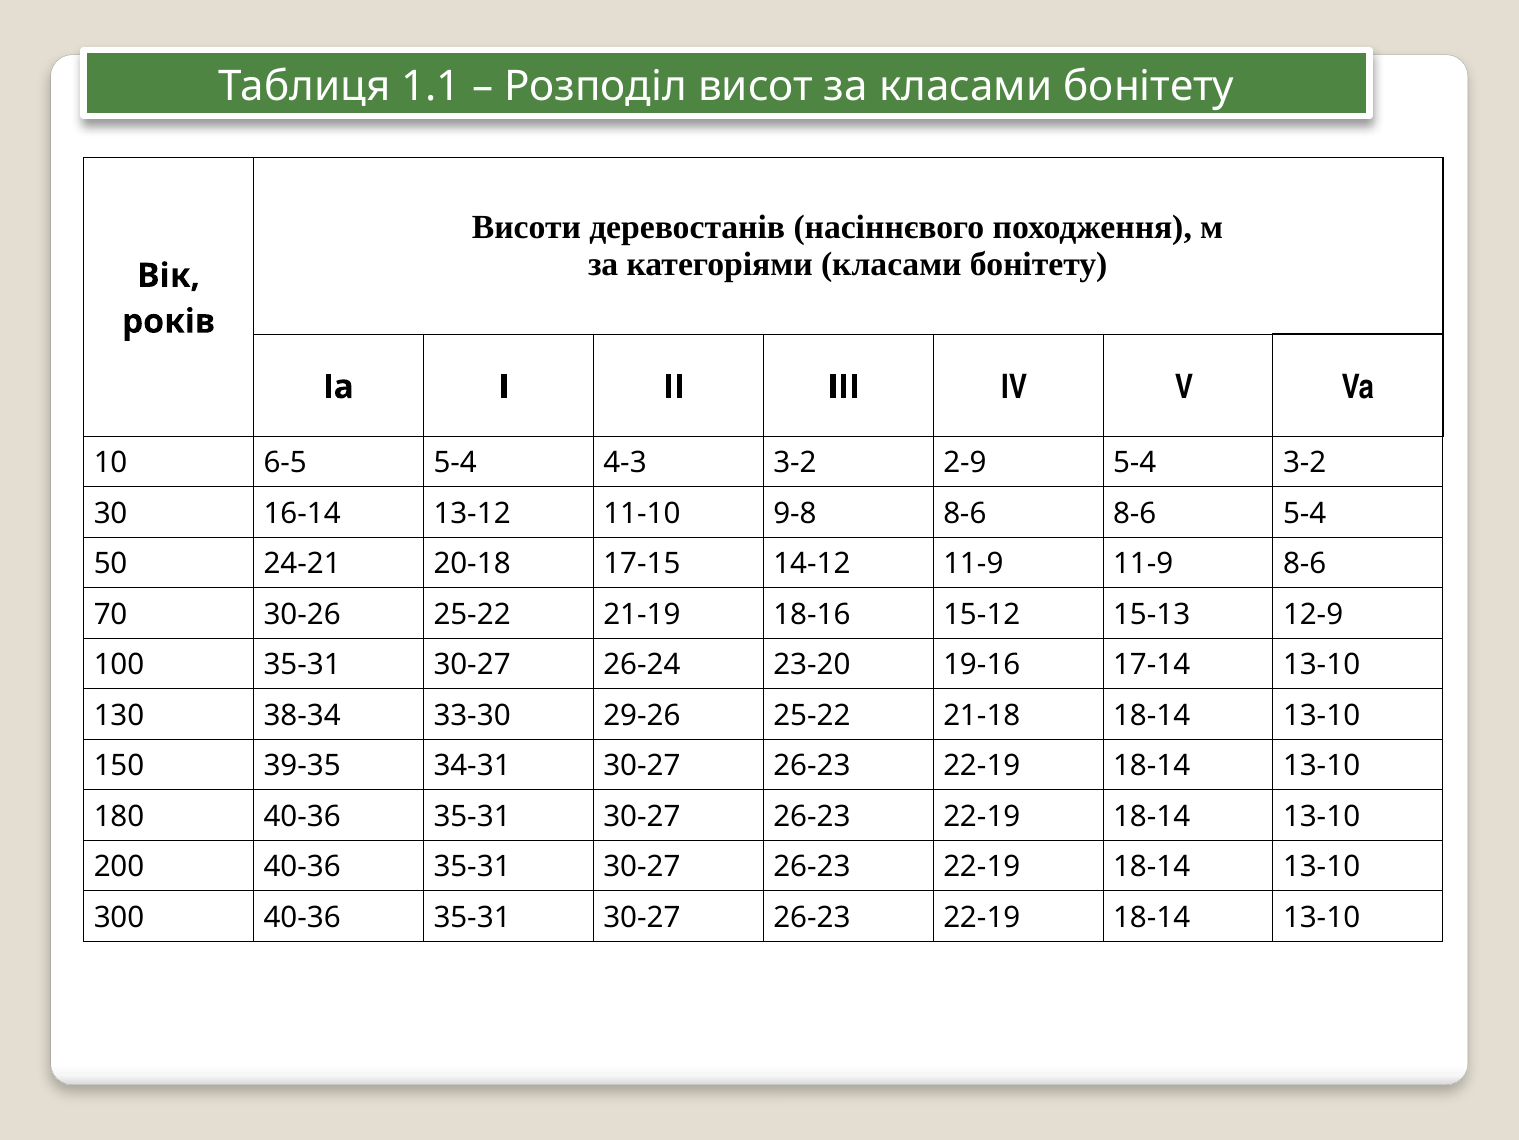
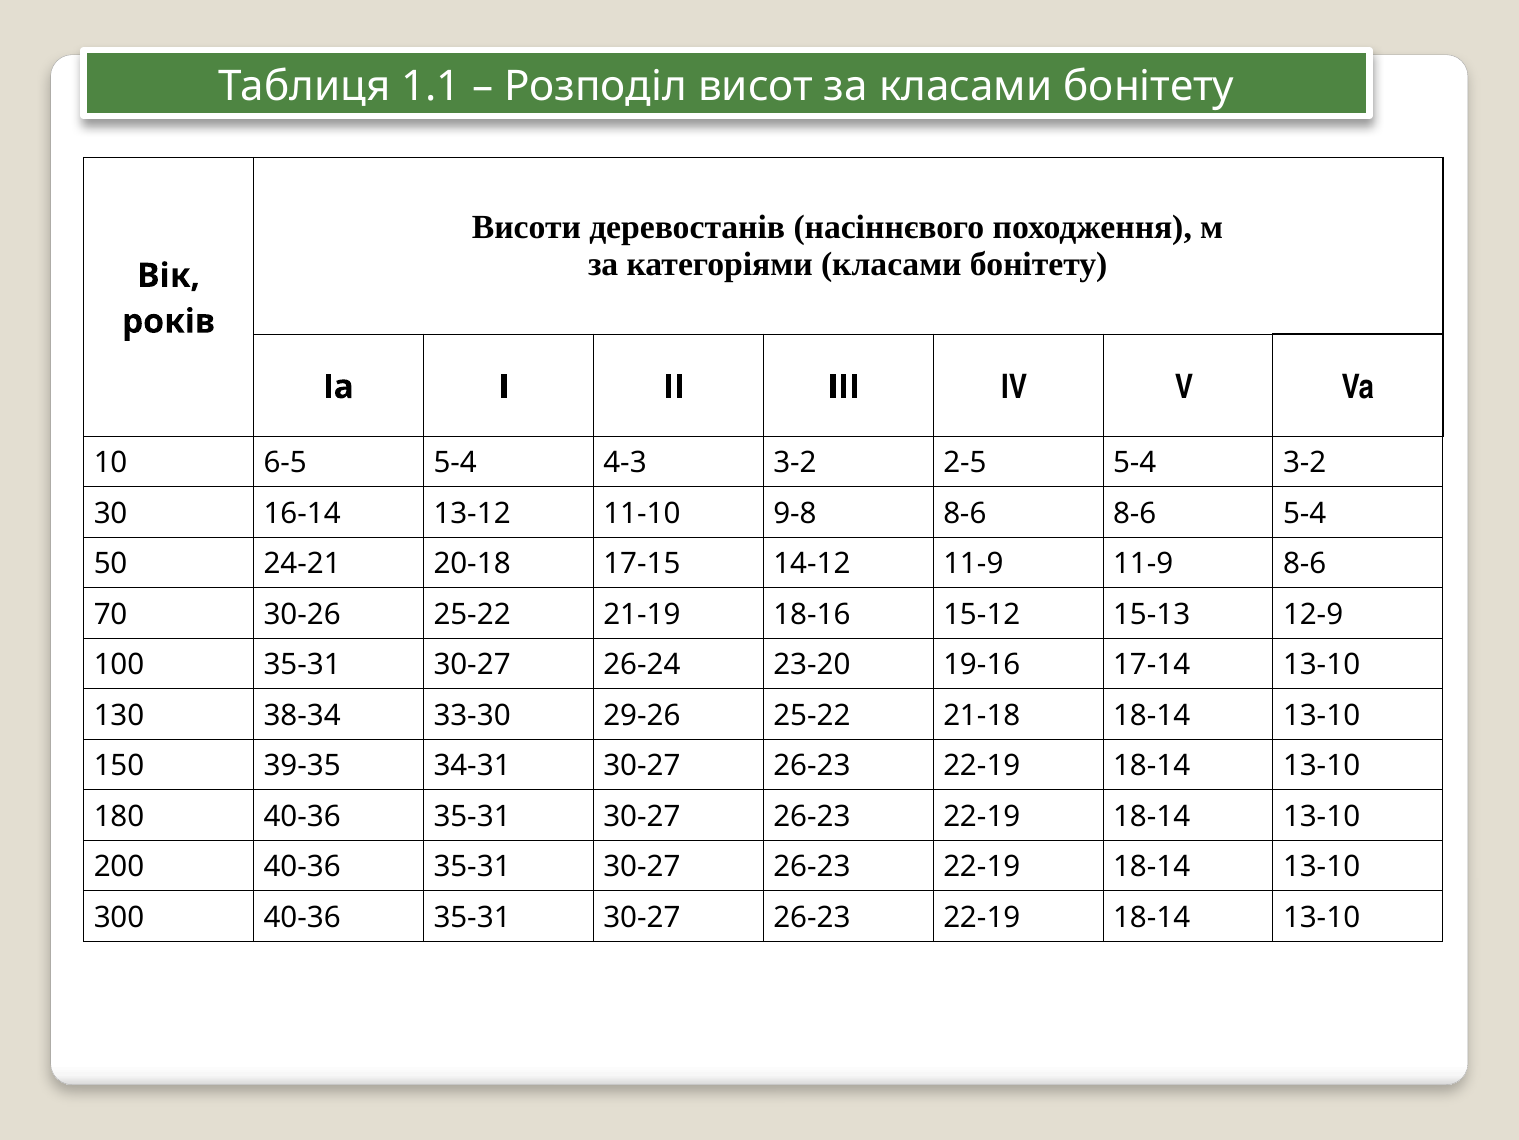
2-9: 2-9 -> 2-5
